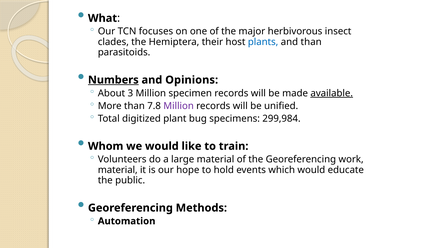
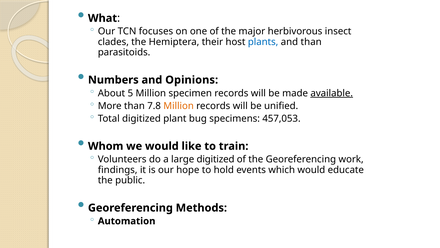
Numbers underline: present -> none
3: 3 -> 5
Million at (179, 106) colour: purple -> orange
299,984: 299,984 -> 457,053
large material: material -> digitized
material at (118, 169): material -> findings
